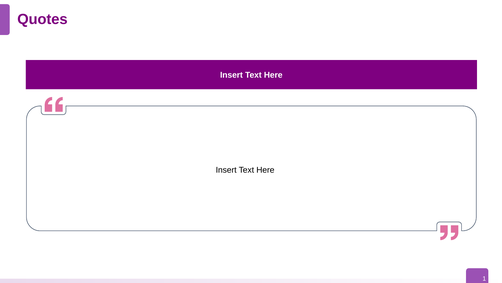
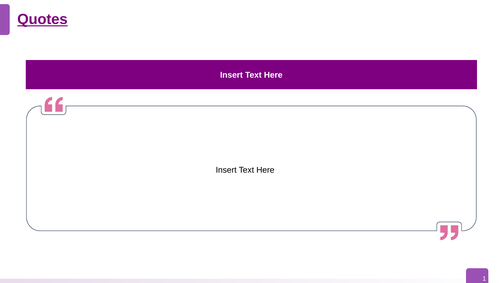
Quotes underline: none -> present
